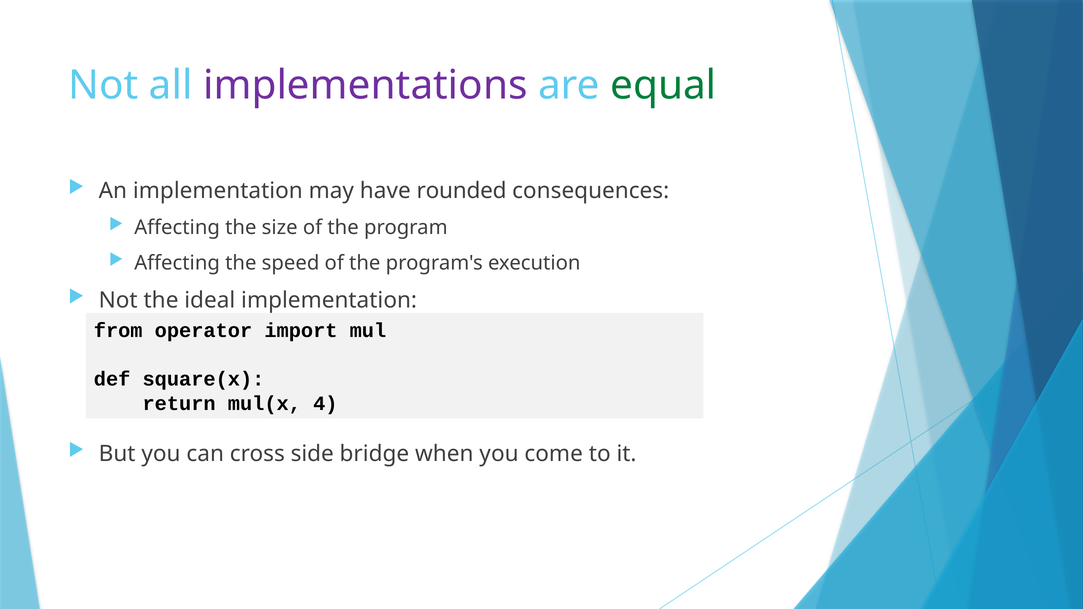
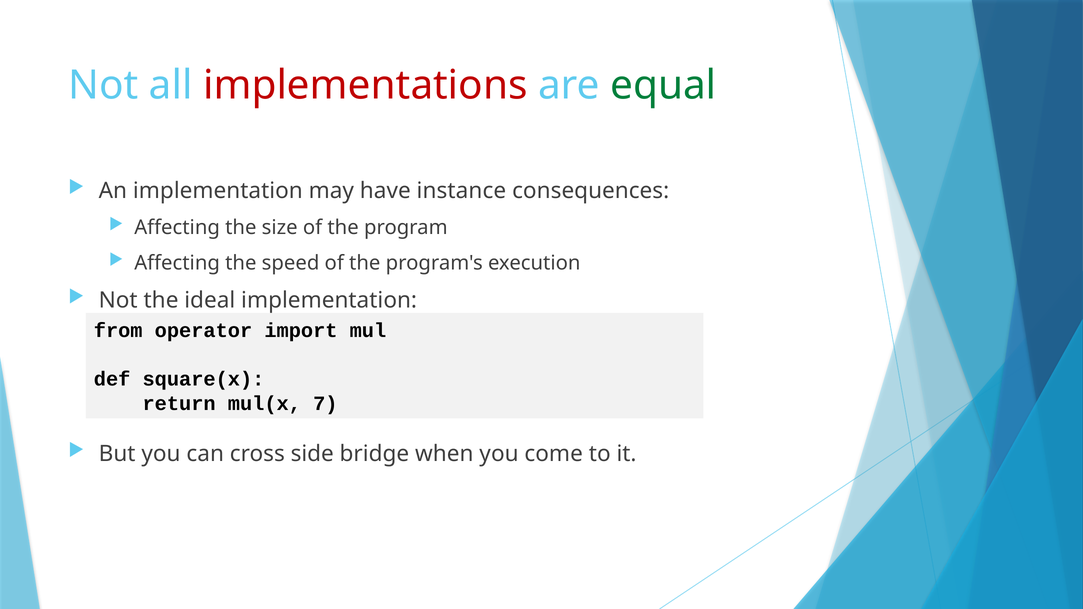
implementations colour: purple -> red
rounded: rounded -> instance
4: 4 -> 7
